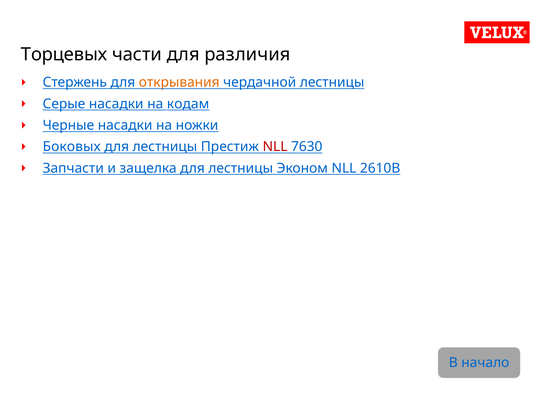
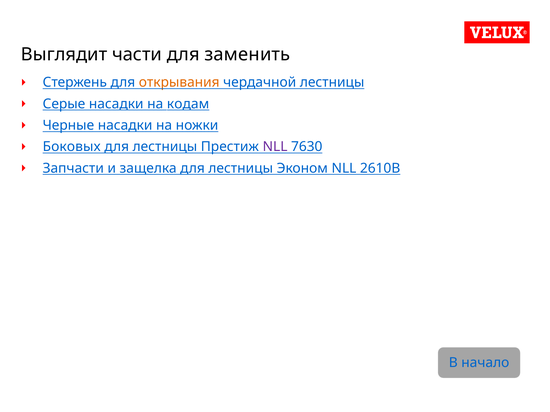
Торцевых: Торцевых -> Выглядит
различия: различия -> заменить
NLL at (275, 147) colour: red -> purple
